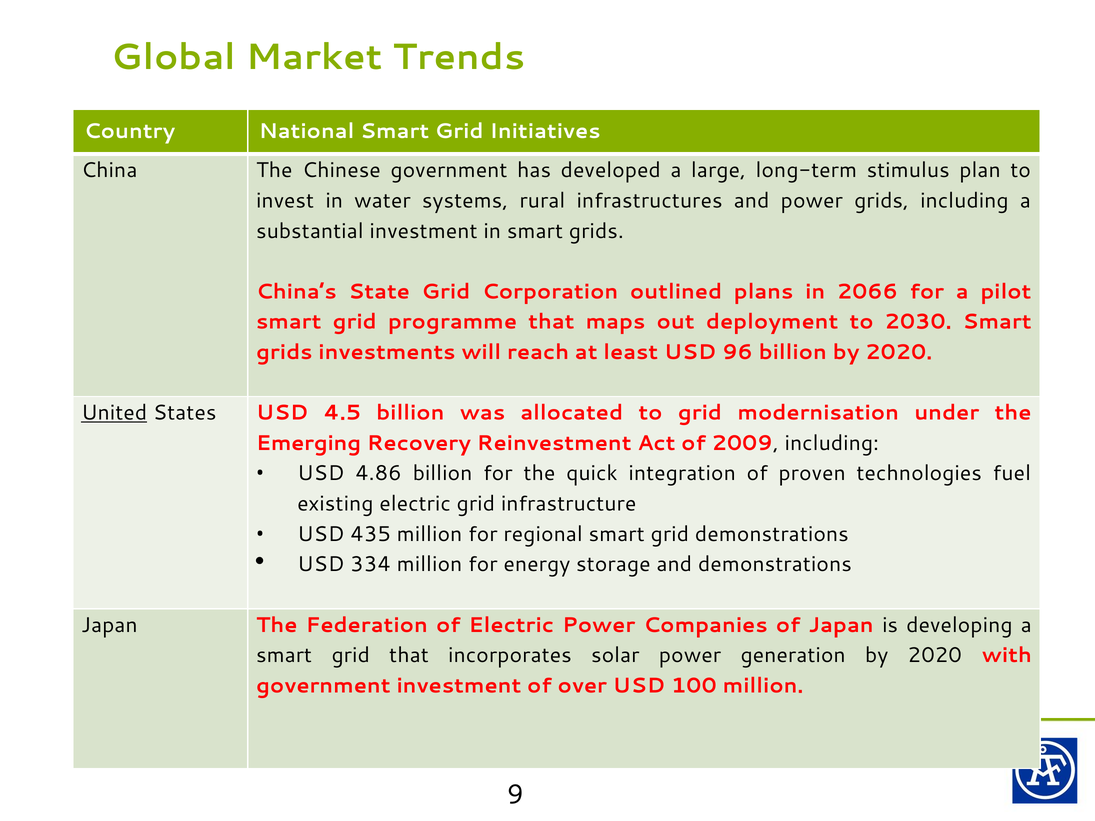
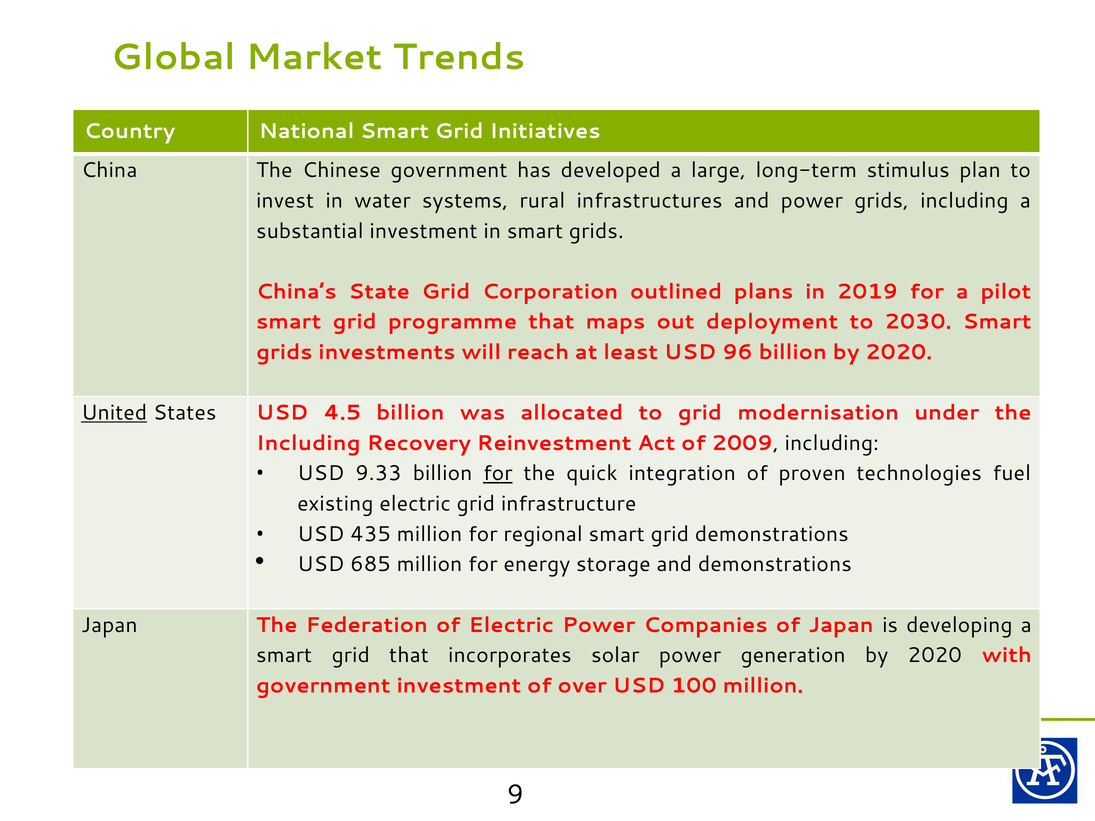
2066: 2066 -> 2019
Emerging at (309, 443): Emerging -> Including
4.86: 4.86 -> 9.33
for at (498, 474) underline: none -> present
334: 334 -> 685
